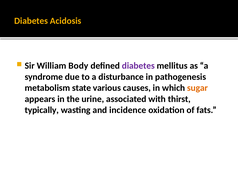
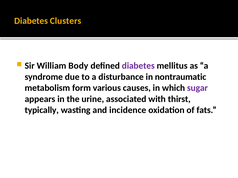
Acidosis: Acidosis -> Clusters
pathogenesis: pathogenesis -> nontraumatic
state: state -> form
sugar colour: orange -> purple
